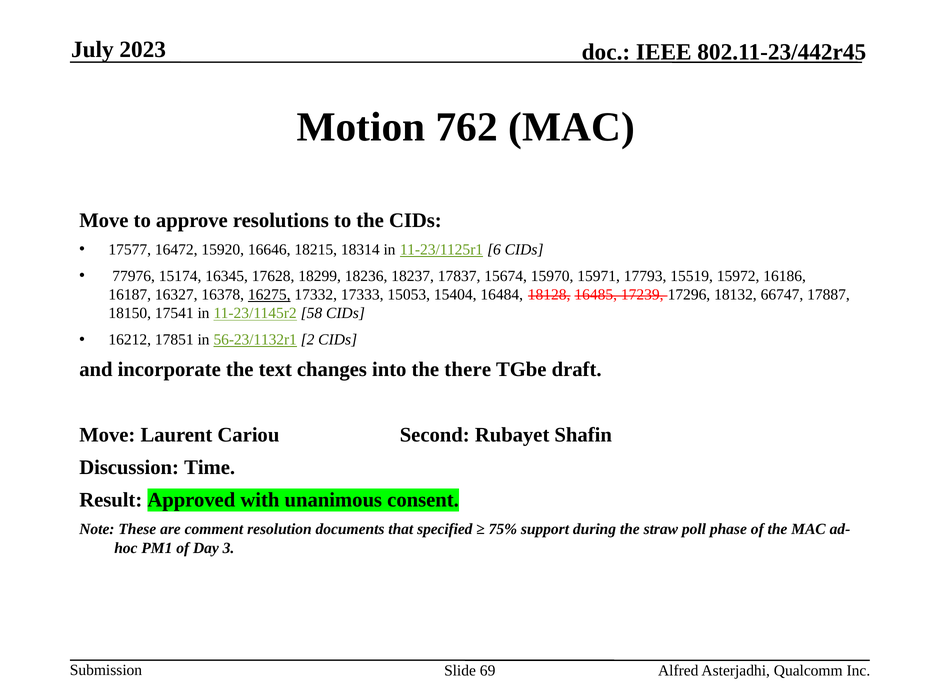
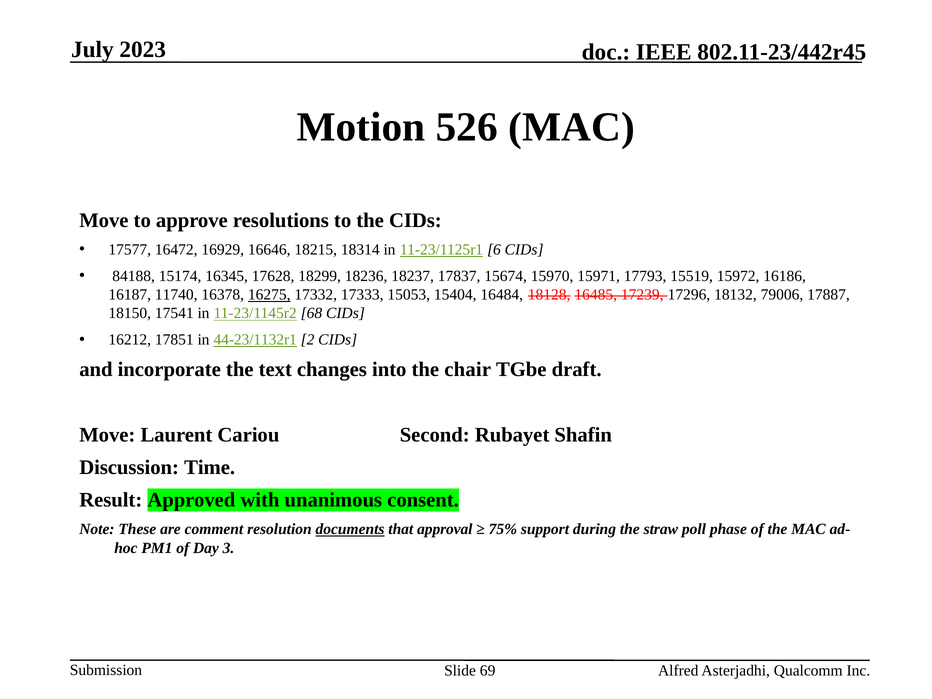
762: 762 -> 526
15920: 15920 -> 16929
77976: 77976 -> 84188
16327: 16327 -> 11740
66747: 66747 -> 79006
58: 58 -> 68
56-23/1132r1: 56-23/1132r1 -> 44-23/1132r1
there: there -> chair
documents underline: none -> present
specified: specified -> approval
